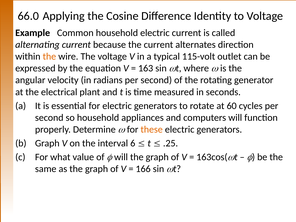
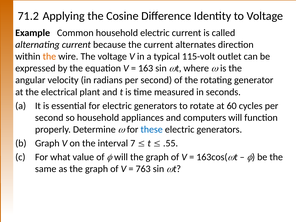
66.0: 66.0 -> 71.2
these colour: orange -> blue
6: 6 -> 7
.25: .25 -> .55
166: 166 -> 763
